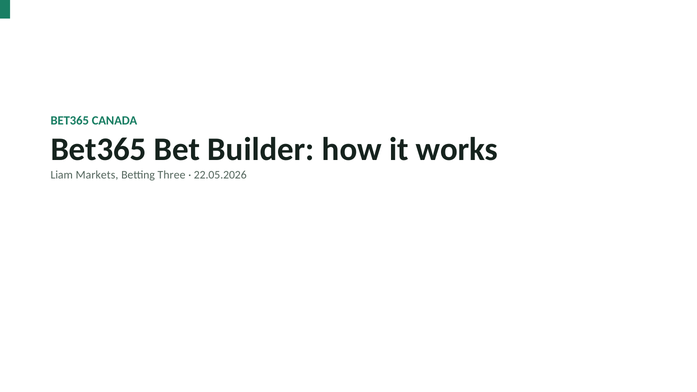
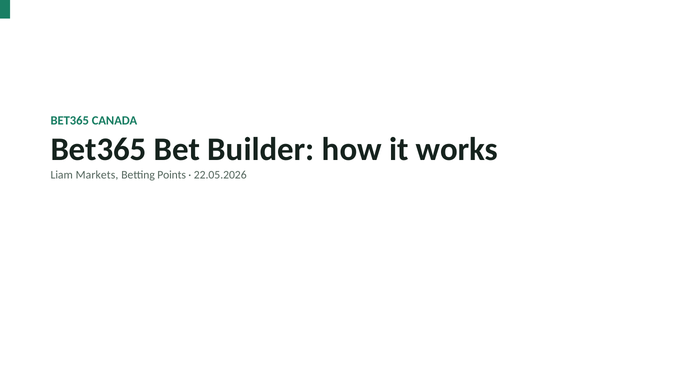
Three: Three -> Points
